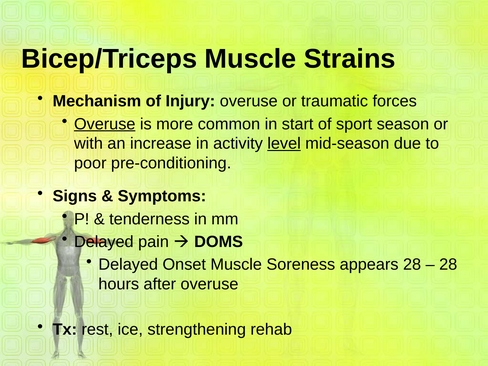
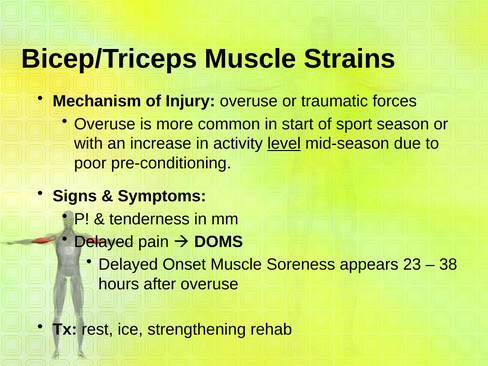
Overuse at (105, 124) underline: present -> none
appears 28: 28 -> 23
28 at (448, 265): 28 -> 38
